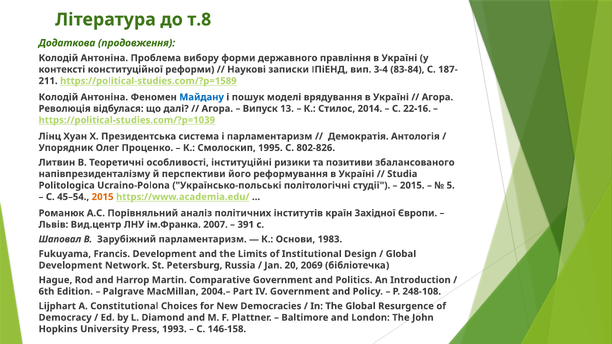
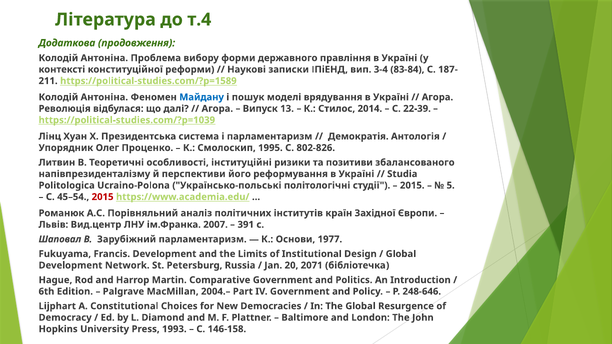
т.8: т.8 -> т.4
22-16: 22-16 -> 22-39
2015 at (103, 197) colour: orange -> red
1983: 1983 -> 1977
2069: 2069 -> 2071
248-108: 248-108 -> 248-646
